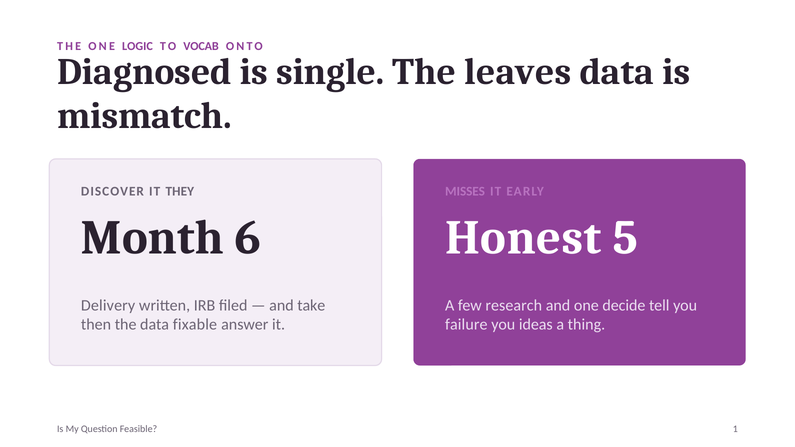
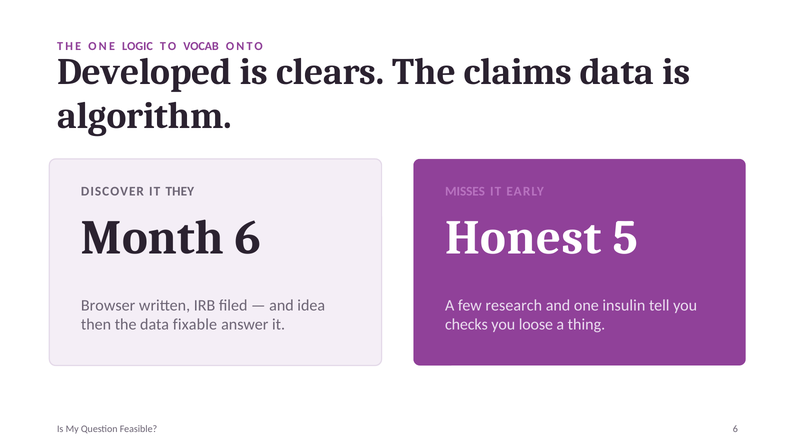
Diagnosed: Diagnosed -> Developed
single: single -> clears
leaves: leaves -> claims
mismatch: mismatch -> algorithm
Delivery: Delivery -> Browser
take: take -> idea
decide: decide -> insulin
failure: failure -> checks
ideas: ideas -> loose
Feasible 1: 1 -> 6
